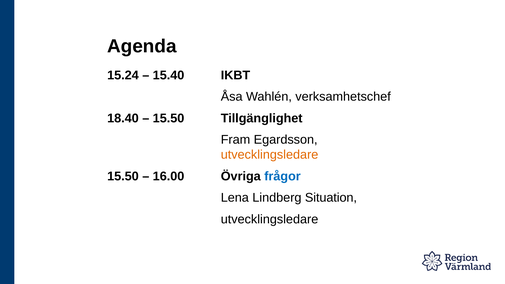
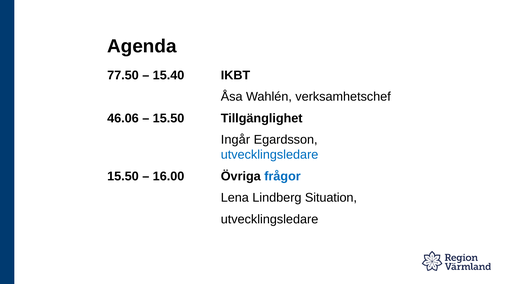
15.24: 15.24 -> 77.50
18.40: 18.40 -> 46.06
Fram: Fram -> Ingår
utvecklingsledare at (270, 155) colour: orange -> blue
